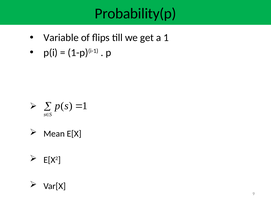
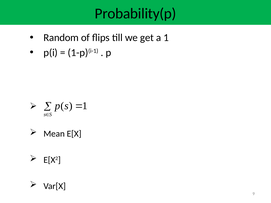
Variable: Variable -> Random
